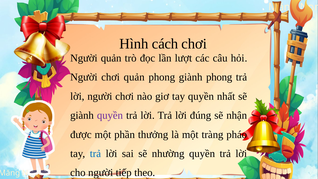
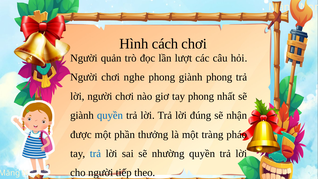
chơi quản: quản -> nghe
tay quyền: quyền -> phong
quyền at (110, 115) colour: purple -> blue
